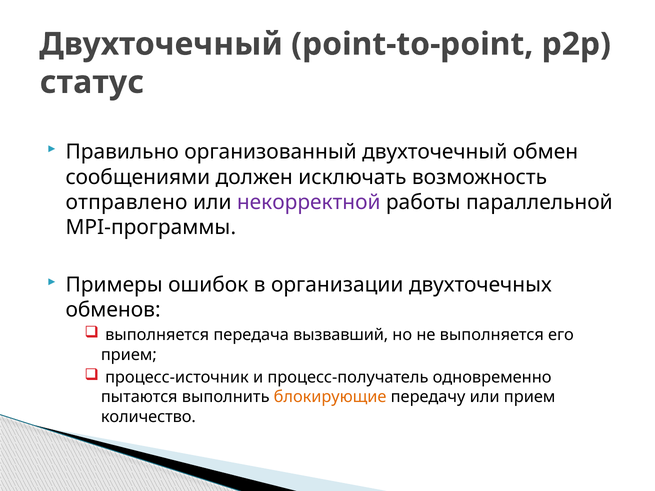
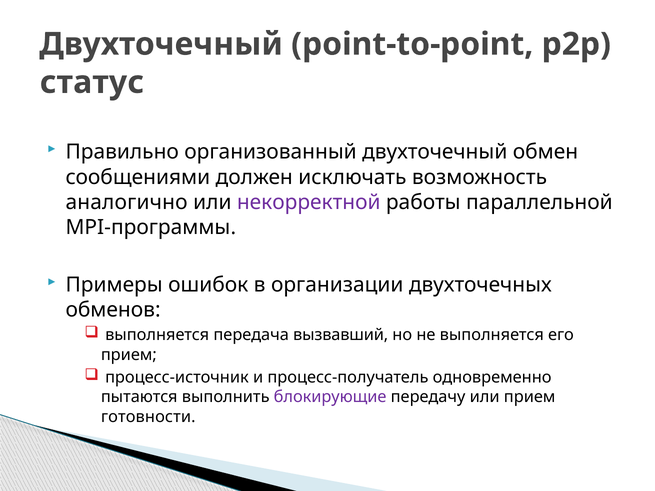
отправлено: отправлено -> аналогично
блокирующие colour: orange -> purple
количество: количество -> готовности
